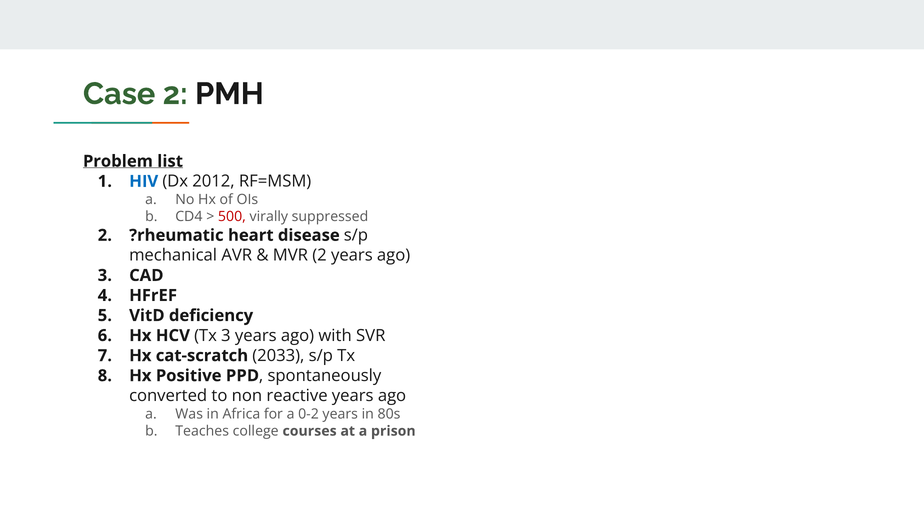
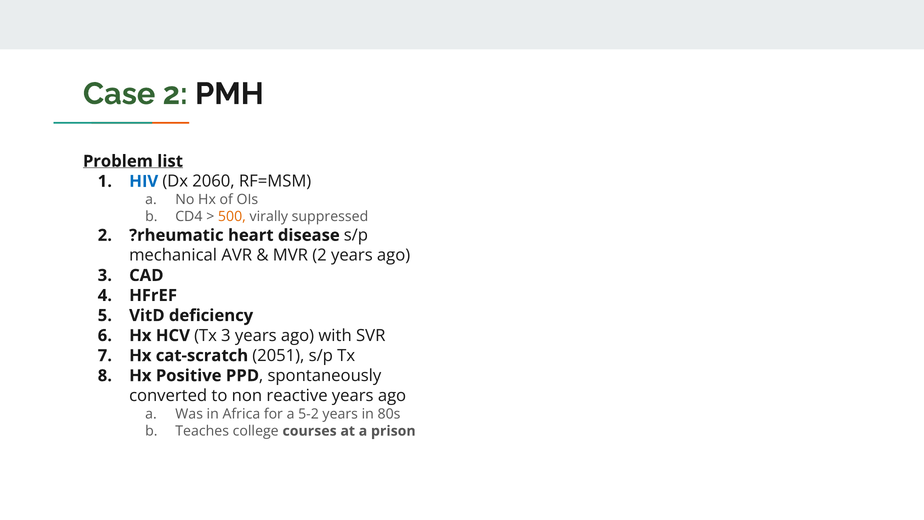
2012: 2012 -> 2060
500 colour: red -> orange
2033: 2033 -> 2051
0-2: 0-2 -> 5-2
